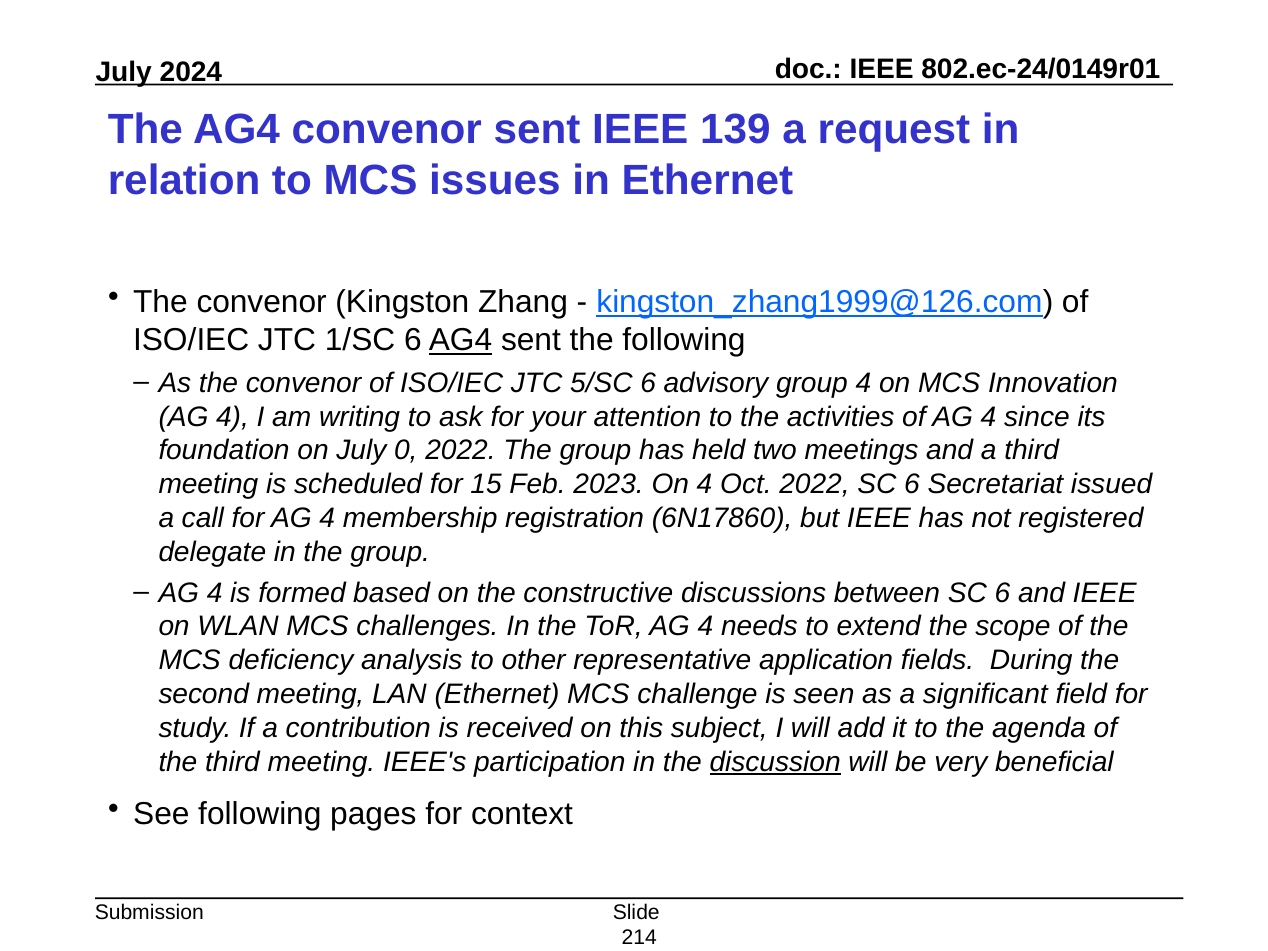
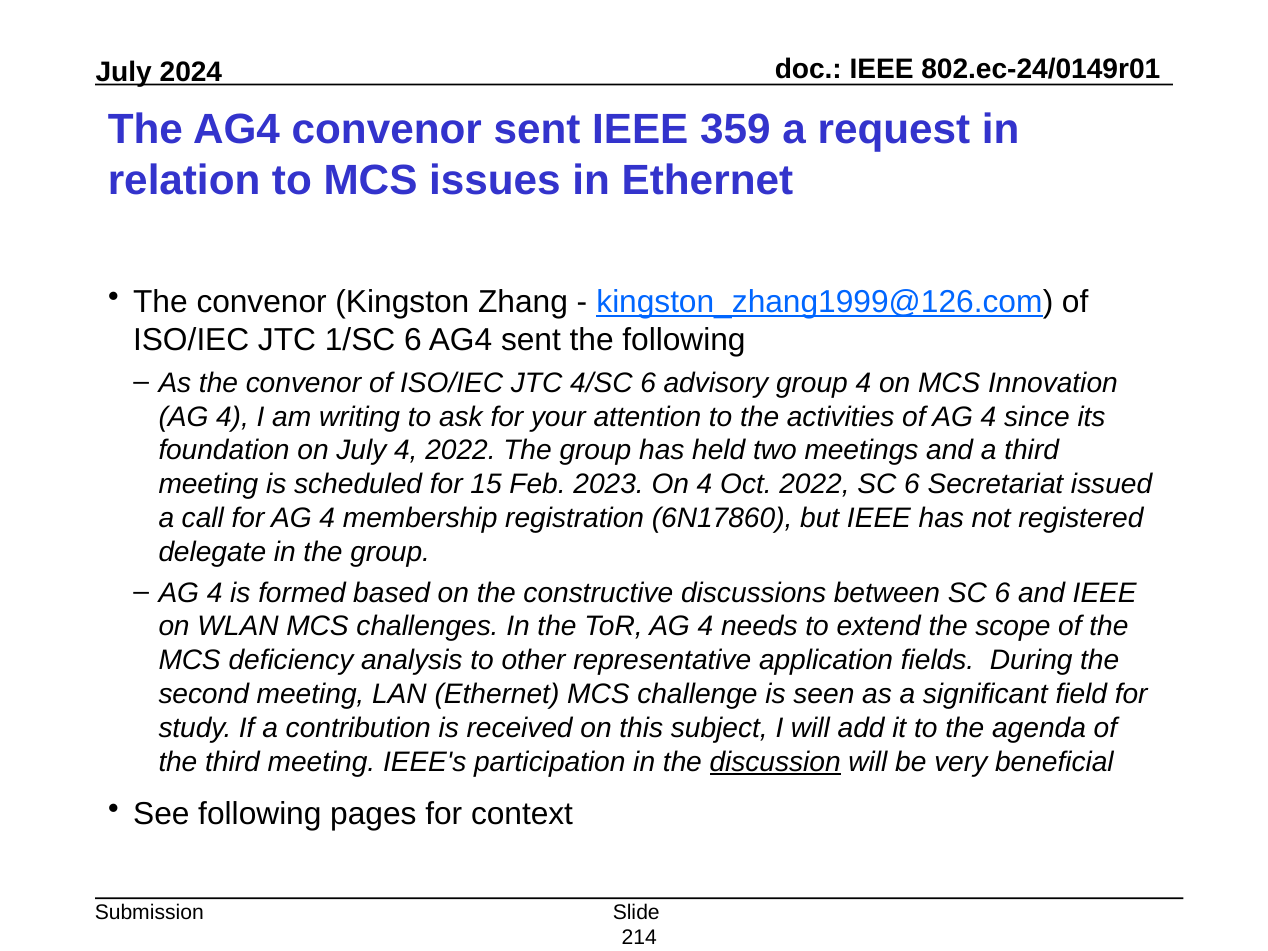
139: 139 -> 359
AG4 at (461, 340) underline: present -> none
5/SC: 5/SC -> 4/SC
July 0: 0 -> 4
